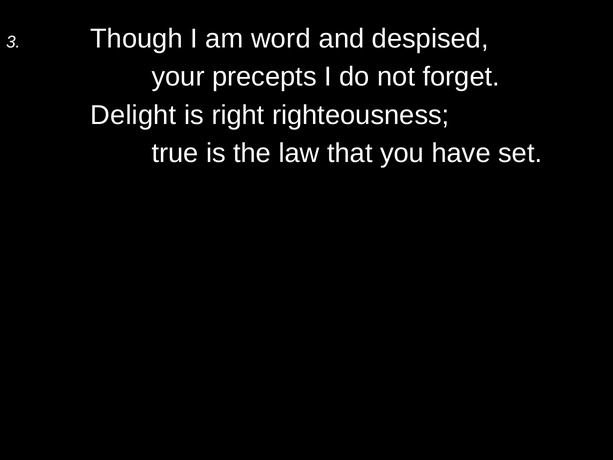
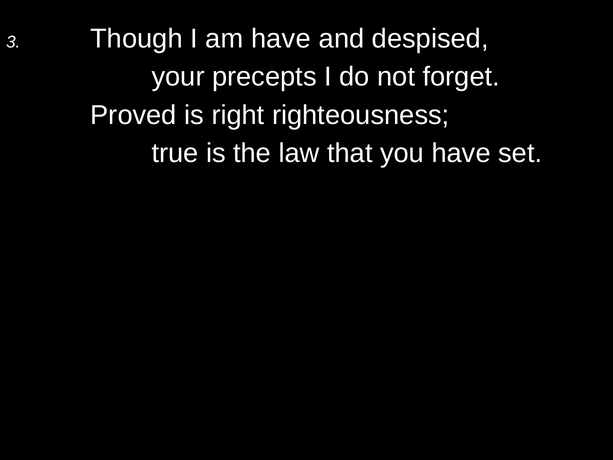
am word: word -> have
Delight: Delight -> Proved
